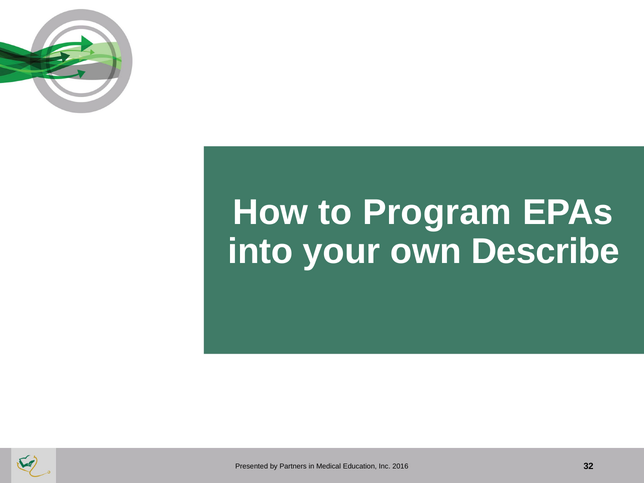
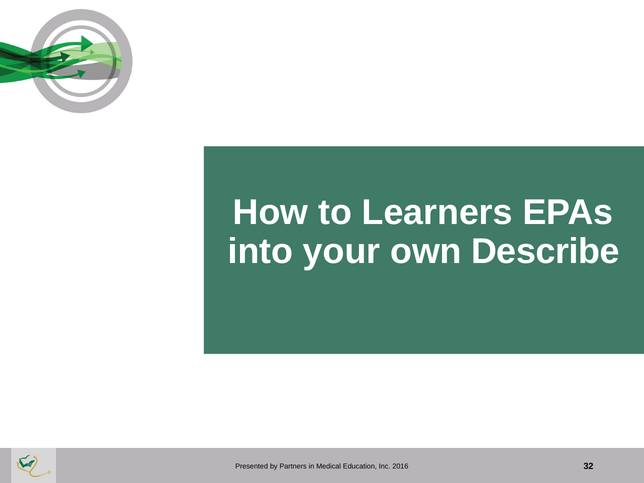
Program: Program -> Learners
